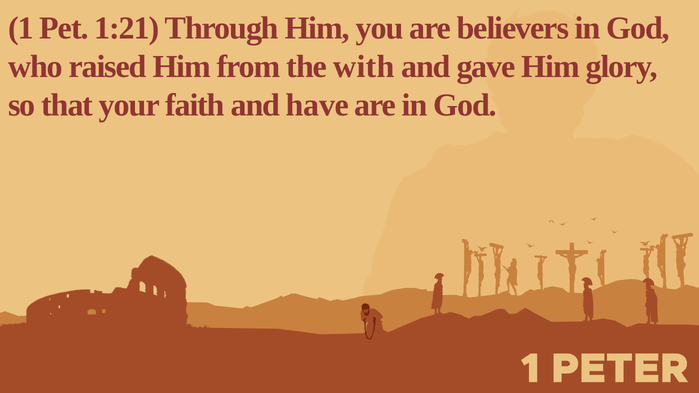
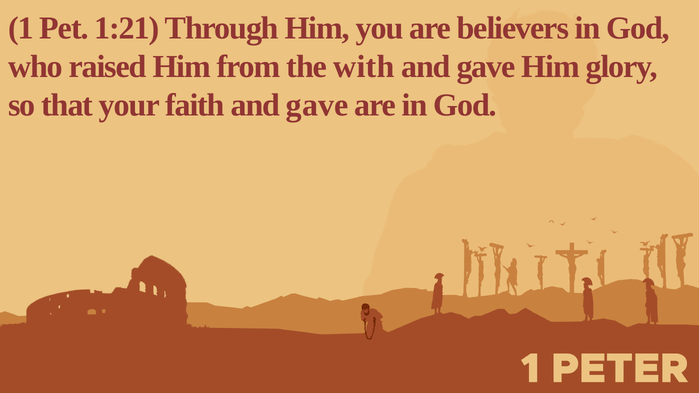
faith and have: have -> gave
